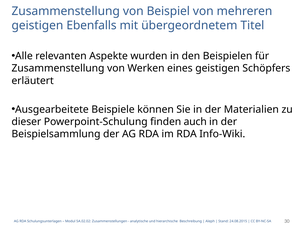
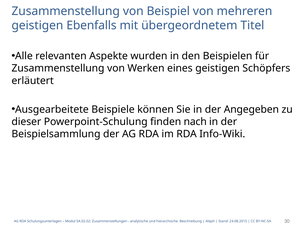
Materialien: Materialien -> Angegeben
auch: auch -> nach
